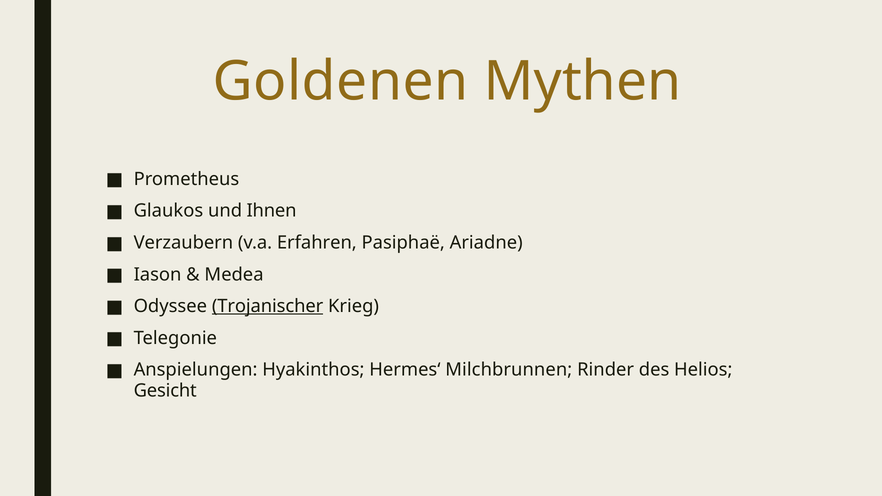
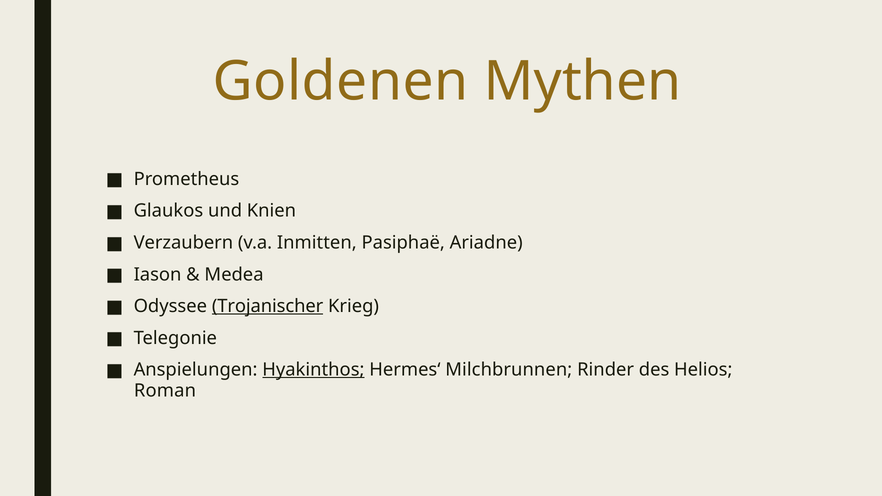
Ihnen: Ihnen -> Knien
Erfahren: Erfahren -> Inmitten
Hyakinthos underline: none -> present
Gesicht: Gesicht -> Roman
